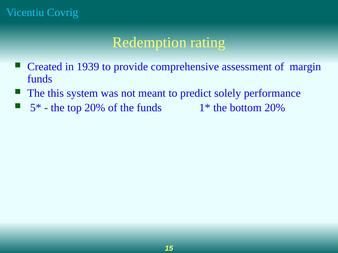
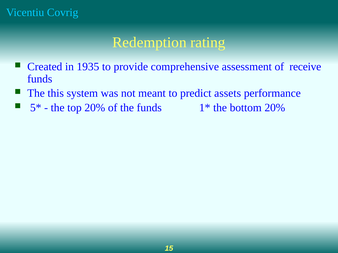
1939: 1939 -> 1935
margin: margin -> receive
solely: solely -> assets
